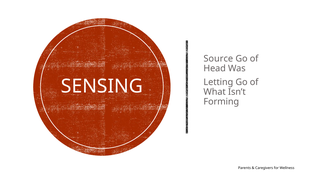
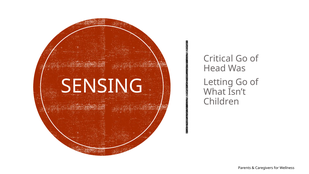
Source: Source -> Critical
Forming: Forming -> Children
